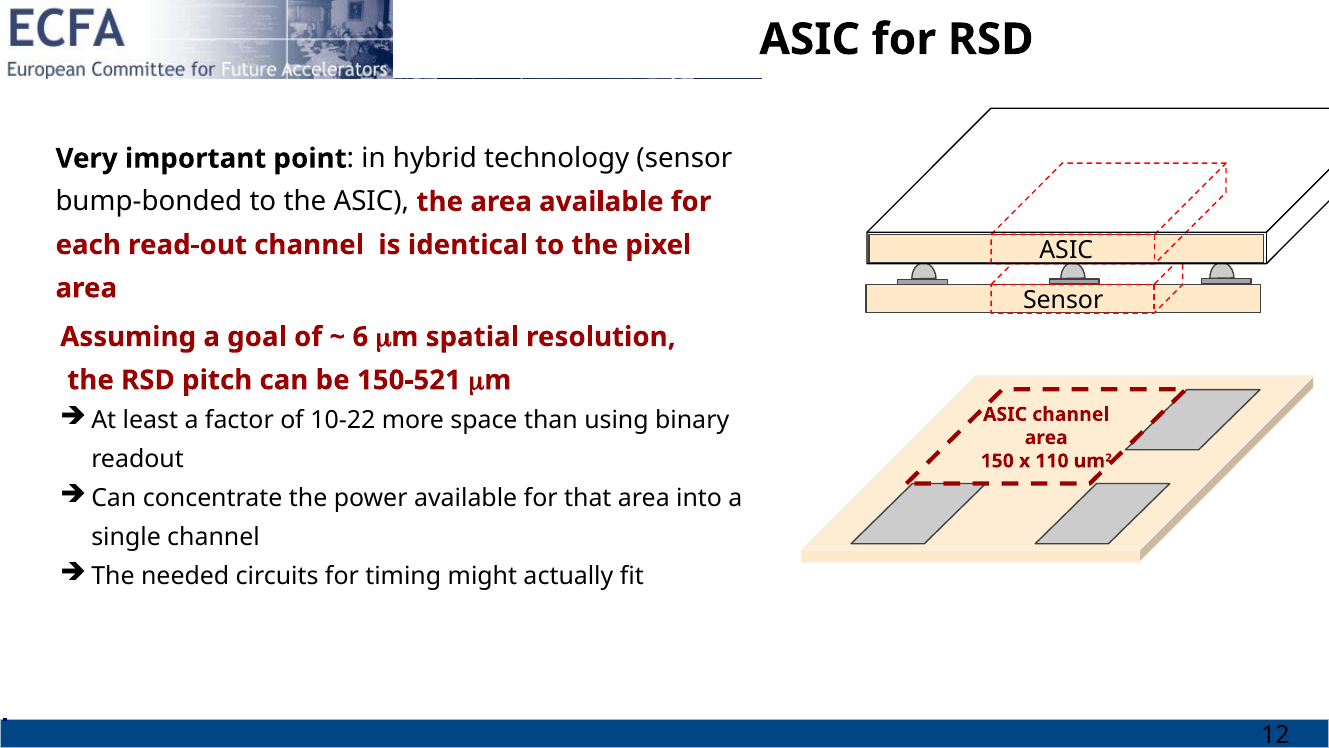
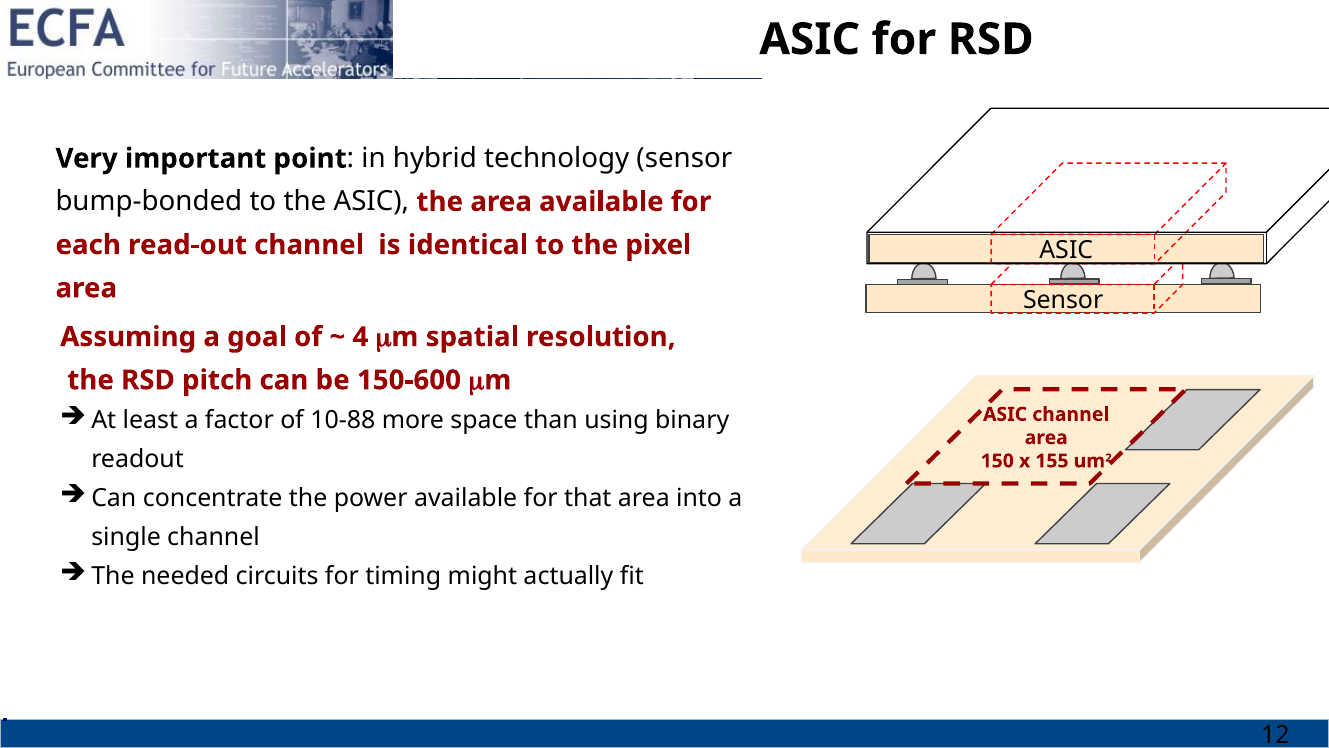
6: 6 -> 4
150-521: 150-521 -> 150-600
10-22: 10-22 -> 10-88
110: 110 -> 155
